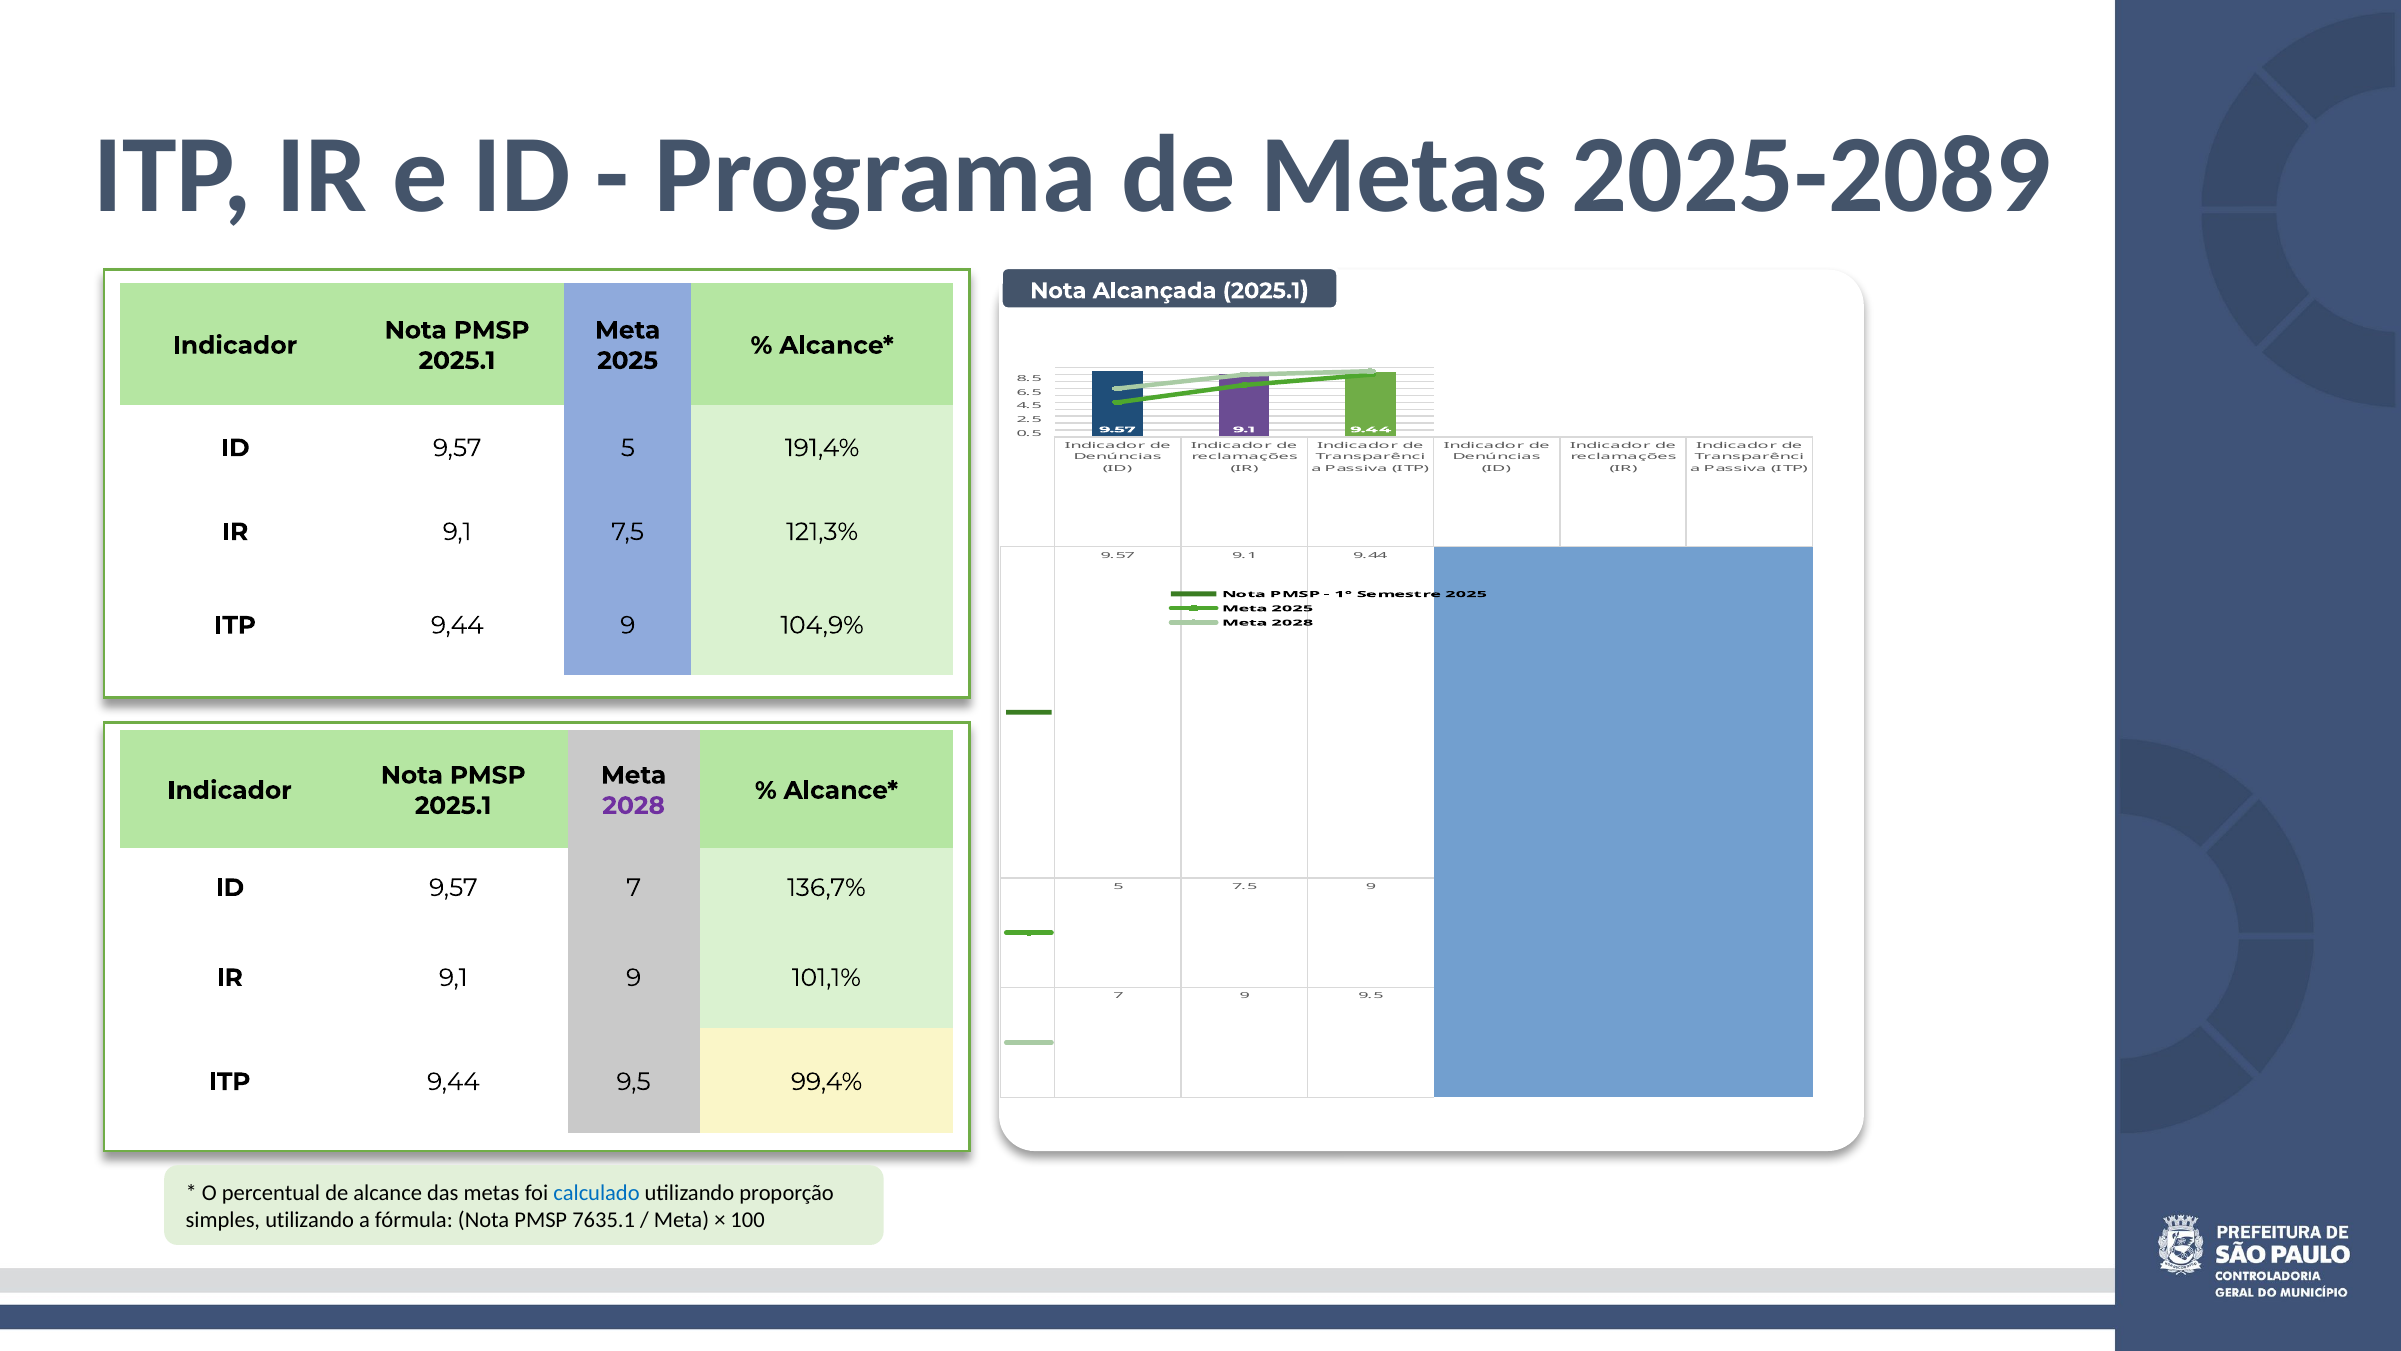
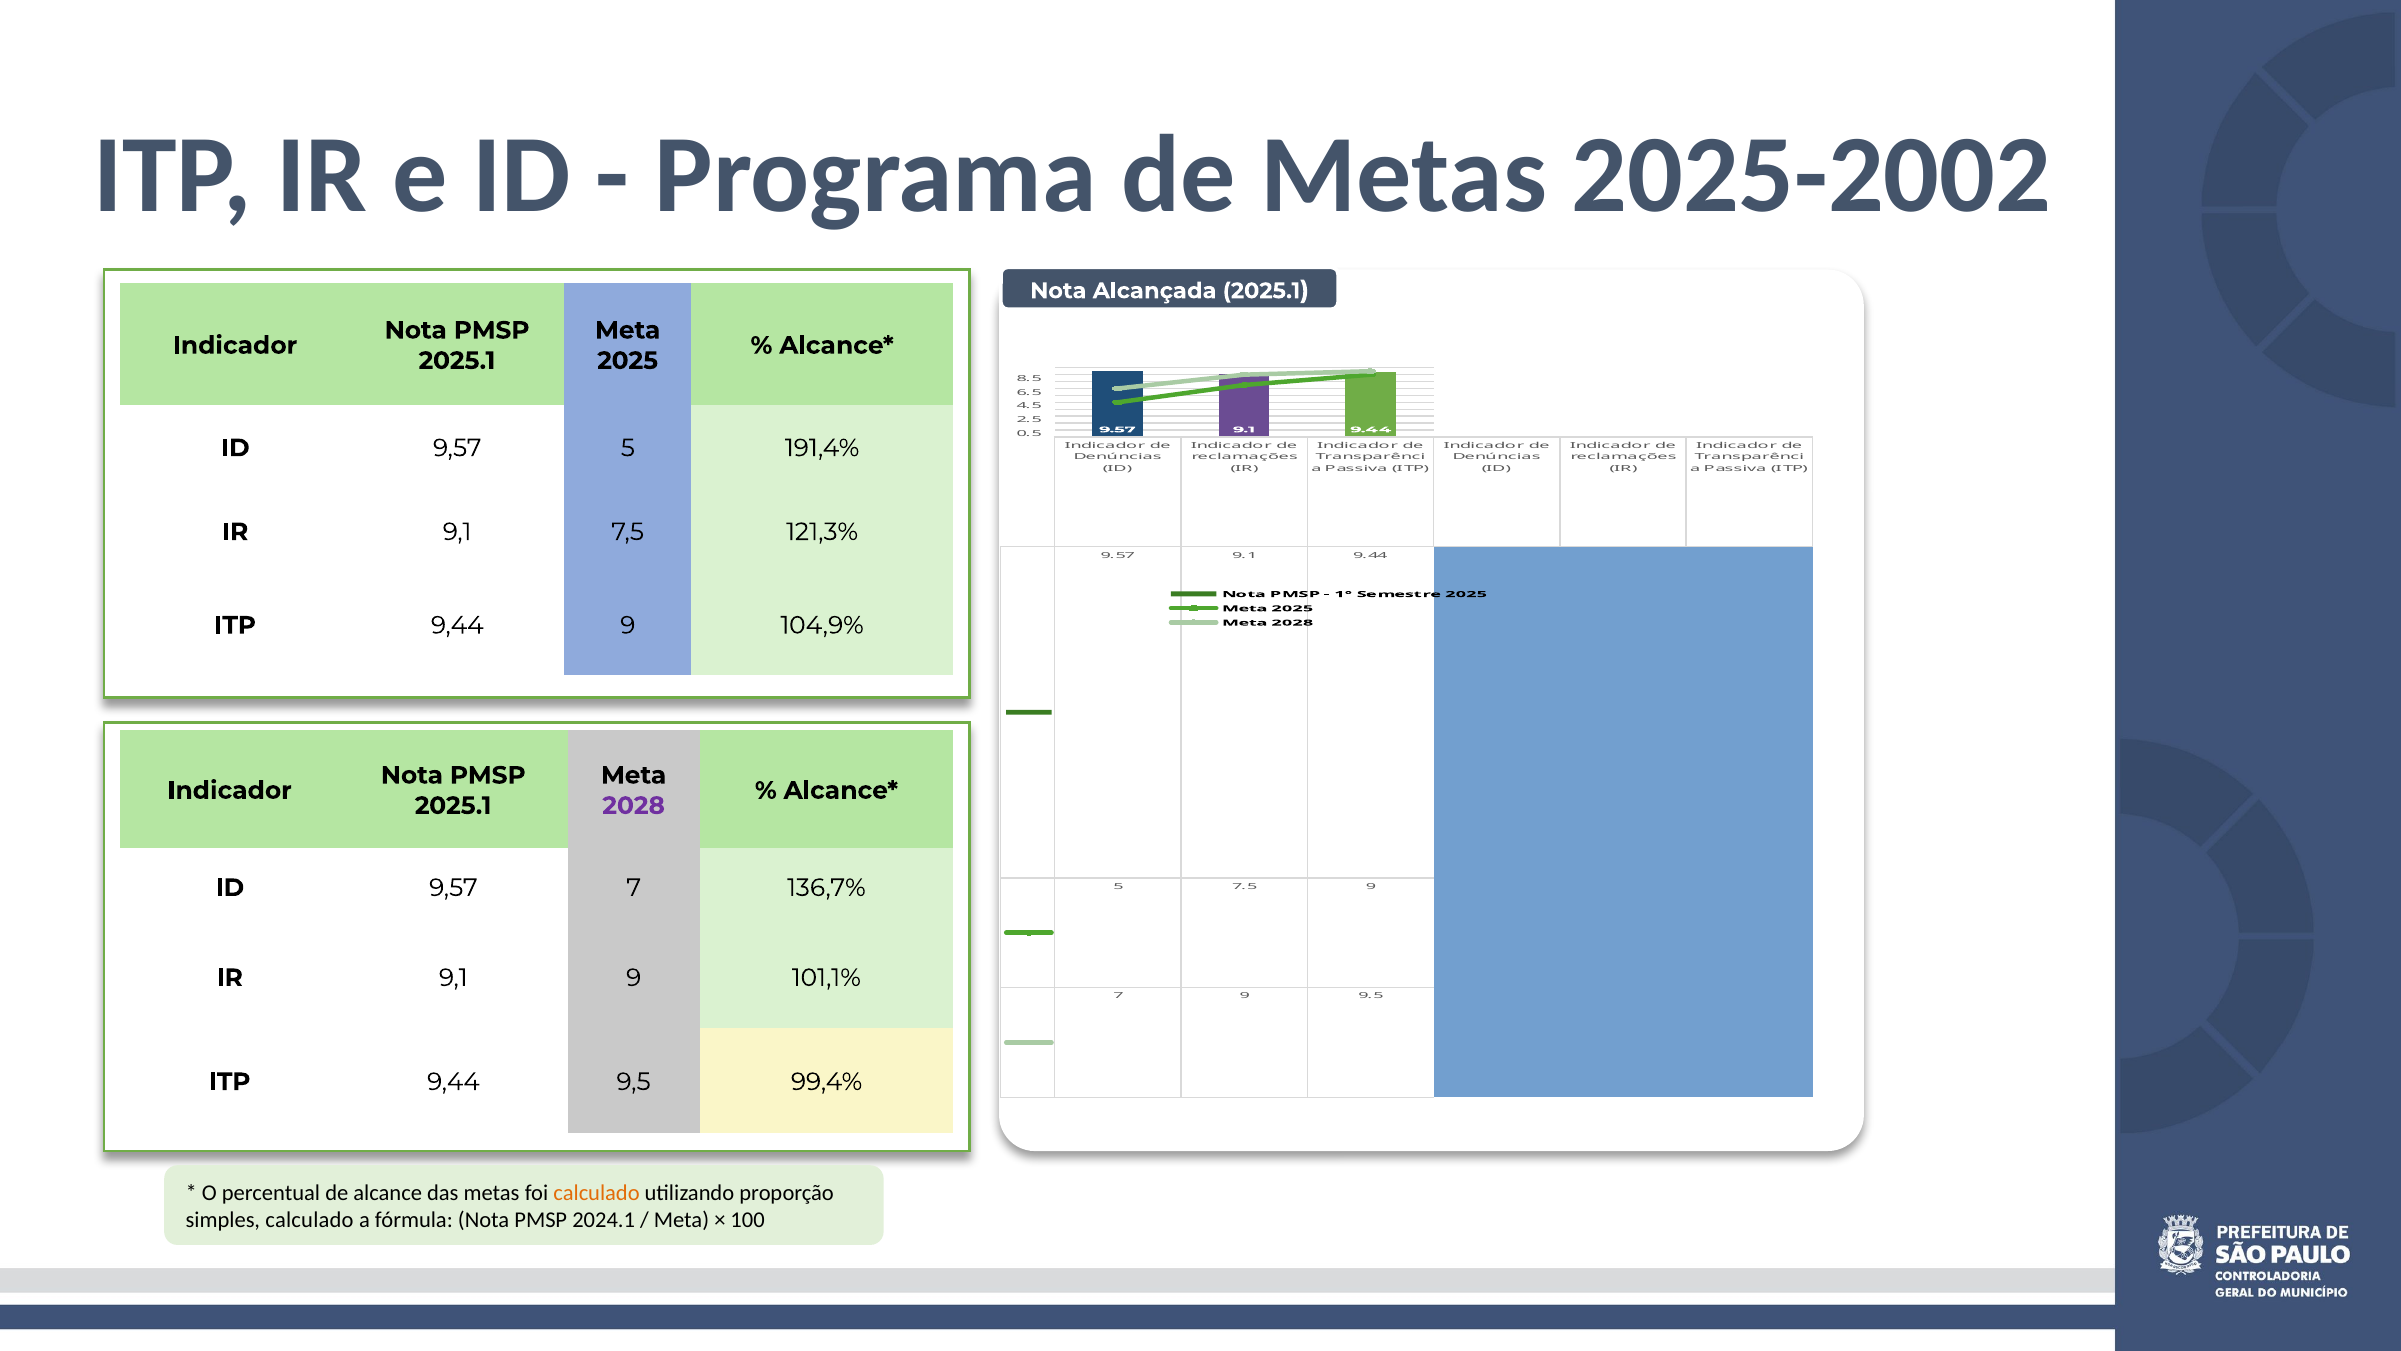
2025-2089: 2025-2089 -> 2025-2002
calculado at (597, 1193) colour: blue -> orange
simples utilizando: utilizando -> calculado
7635.1: 7635.1 -> 2024.1
